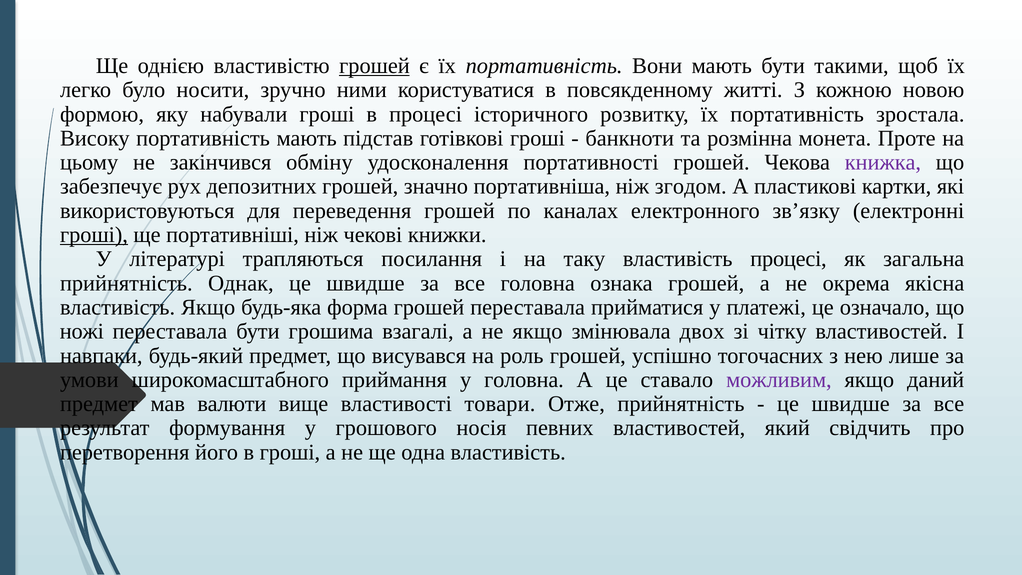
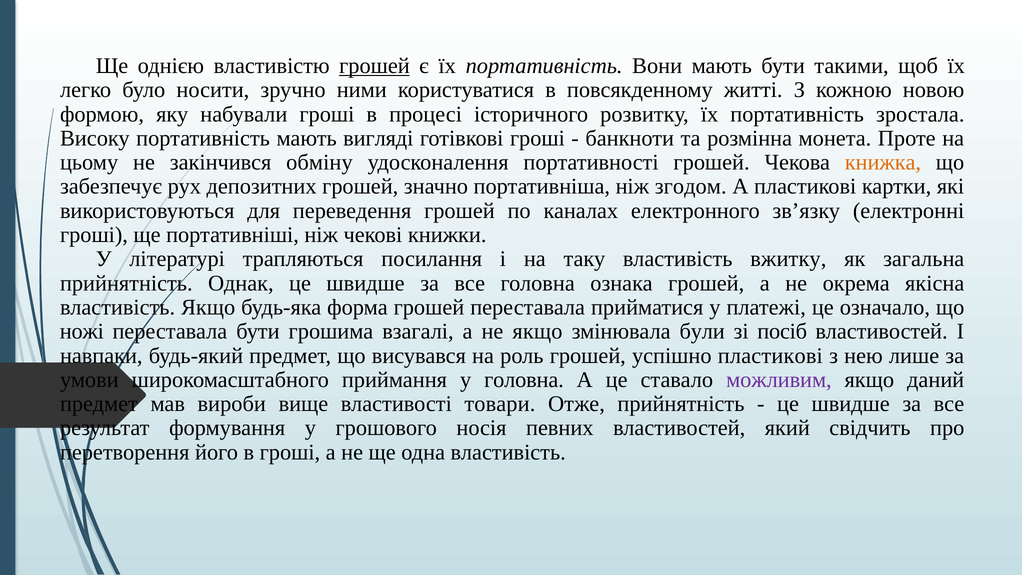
підстав: підстав -> вигляді
книжка colour: purple -> orange
гроші at (94, 235) underline: present -> none
властивість процесі: процесі -> вжитку
двох: двох -> були
чітку: чітку -> посіб
успішно тогочасних: тогочасних -> пластикові
валюти: валюти -> вироби
